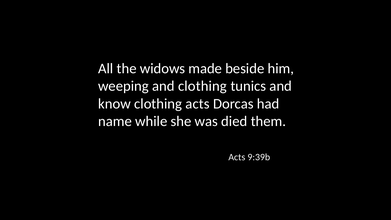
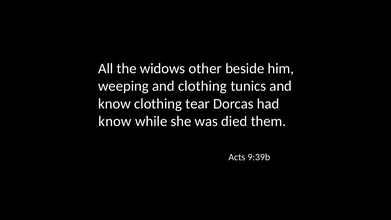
made: made -> other
clothing acts: acts -> tear
name at (115, 121): name -> know
